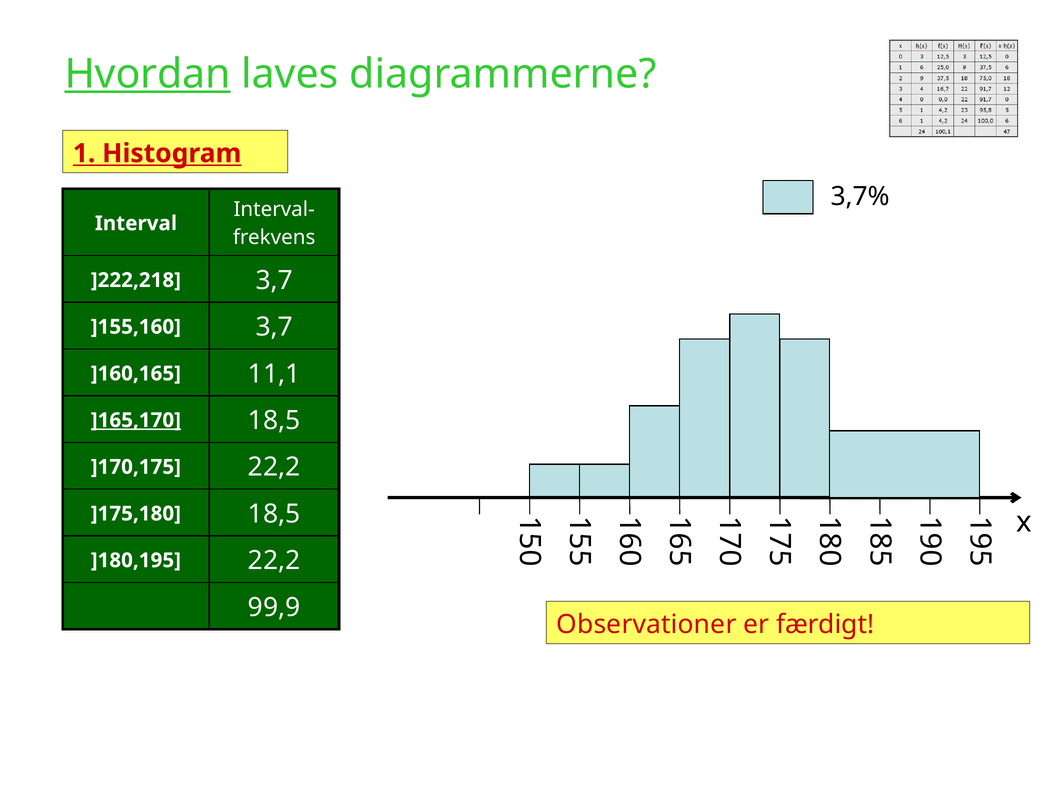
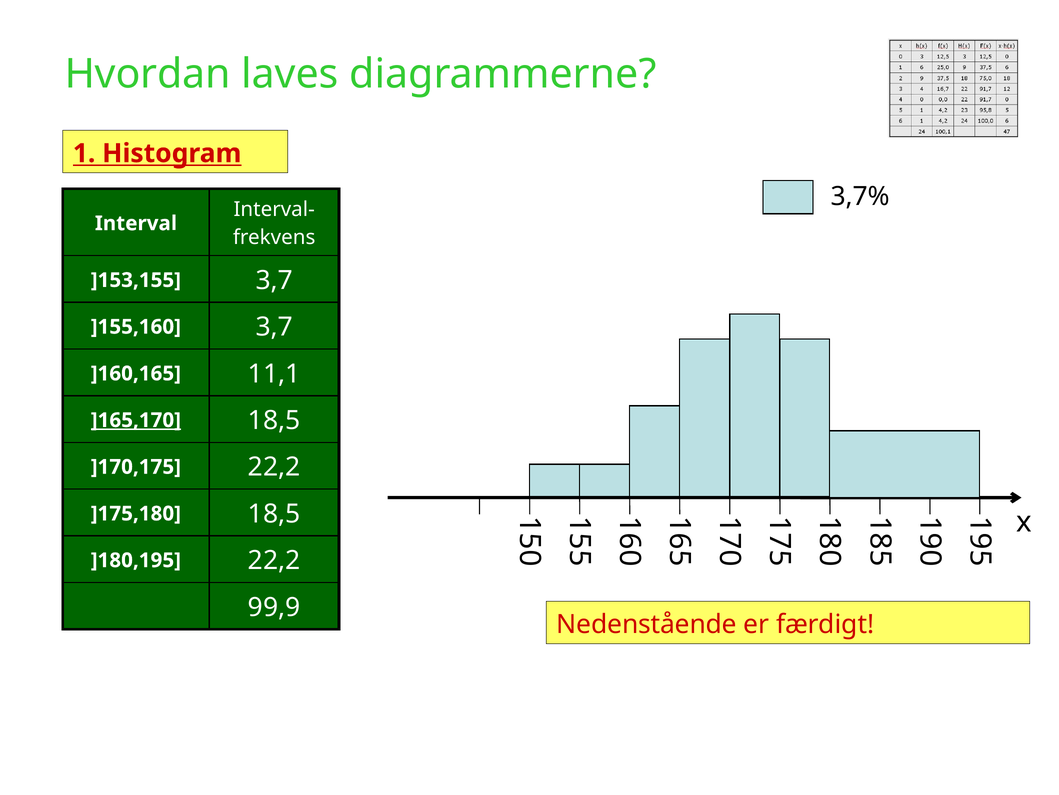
Hvordan underline: present -> none
]222,218: ]222,218 -> ]153,155
Observationer: Observationer -> Nedenstående
